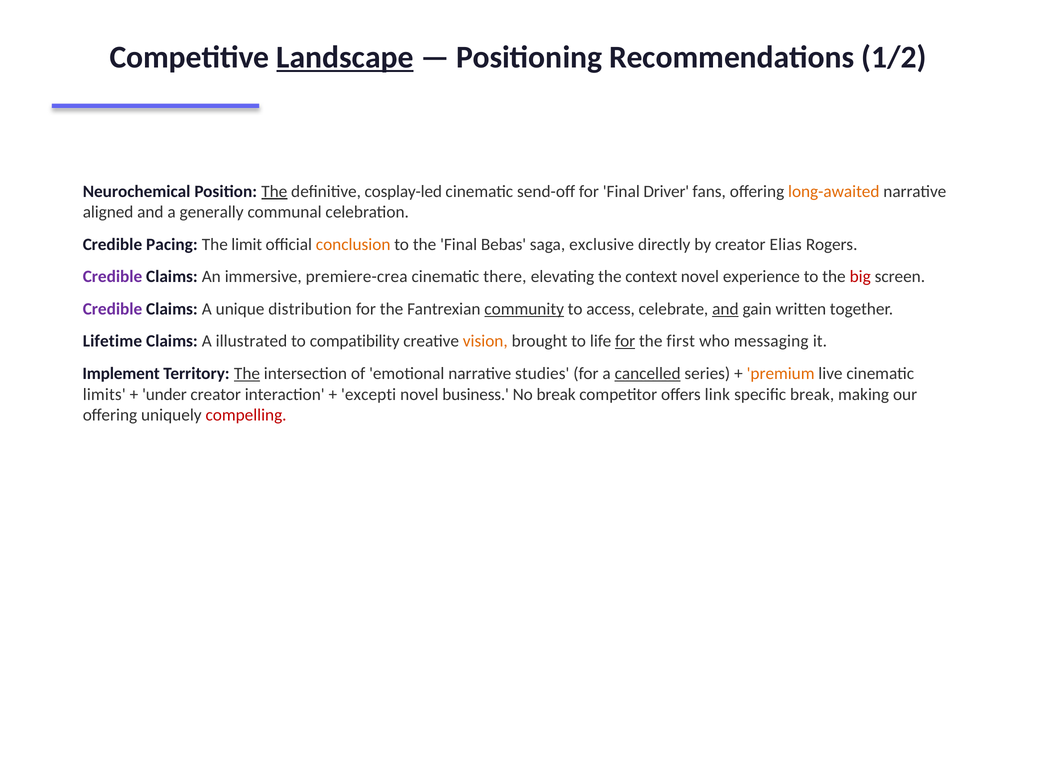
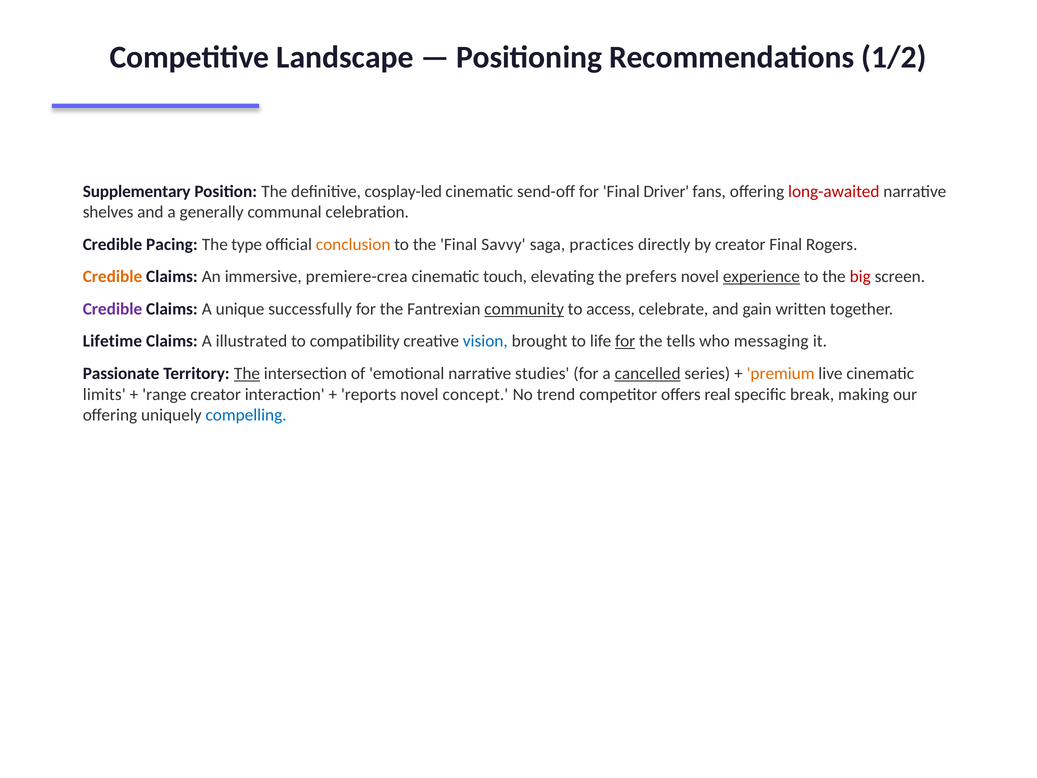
Landscape underline: present -> none
Neurochemical: Neurochemical -> Supplementary
The at (274, 191) underline: present -> none
long-awaited colour: orange -> red
aligned: aligned -> shelves
limit: limit -> type
Bebas: Bebas -> Savvy
exclusive: exclusive -> practices
creator Elias: Elias -> Final
Credible at (112, 277) colour: purple -> orange
there: there -> touch
context: context -> prefers
experience underline: none -> present
distribution: distribution -> successfully
and at (725, 309) underline: present -> none
vision colour: orange -> blue
first: first -> tells
Implement: Implement -> Passionate
under: under -> range
excepti: excepti -> reports
business: business -> concept
No break: break -> trend
link: link -> real
compelling colour: red -> blue
